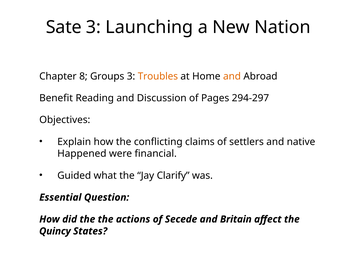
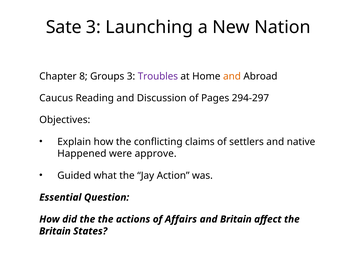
Troubles colour: orange -> purple
Benefit: Benefit -> Caucus
financial: financial -> approve
Clarify: Clarify -> Action
Secede: Secede -> Affairs
Quincy at (55, 231): Quincy -> Britain
